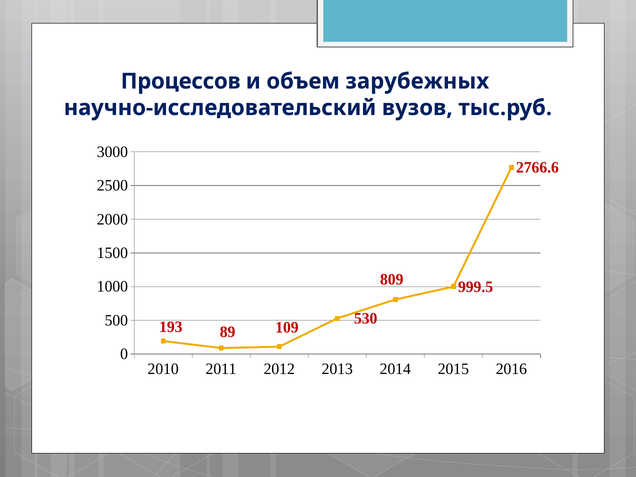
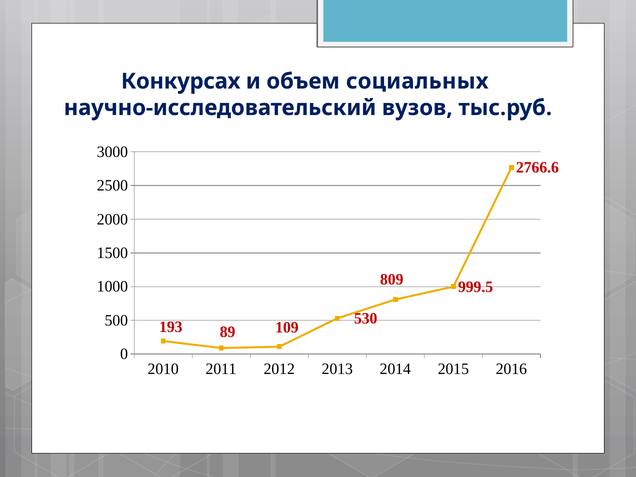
Процессов: Процессов -> Конкурсах
зарубежных: зарубежных -> социальных
